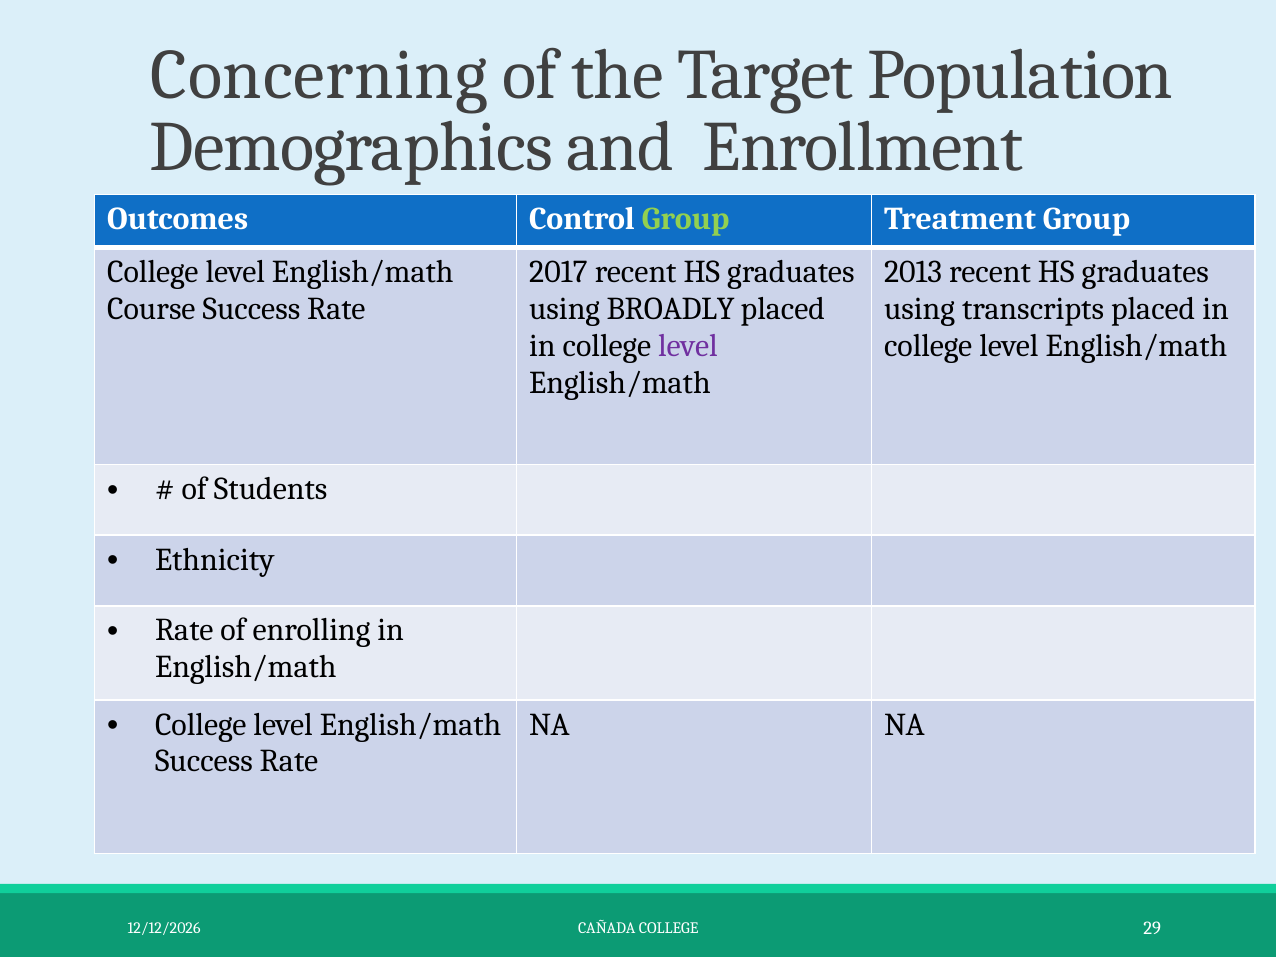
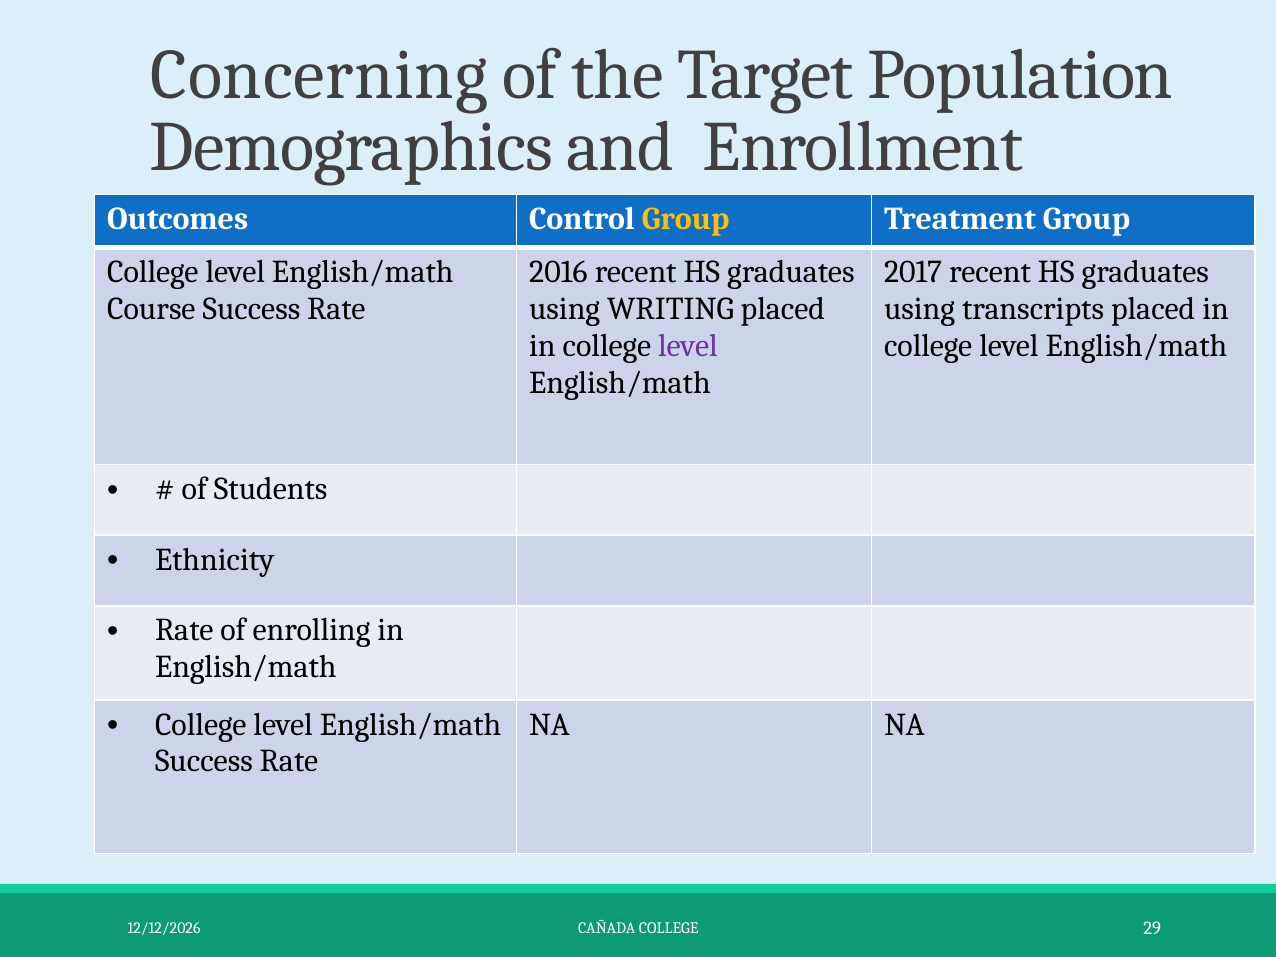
Group at (686, 219) colour: light green -> yellow
2017: 2017 -> 2016
2013: 2013 -> 2017
BROADLY: BROADLY -> WRITING
